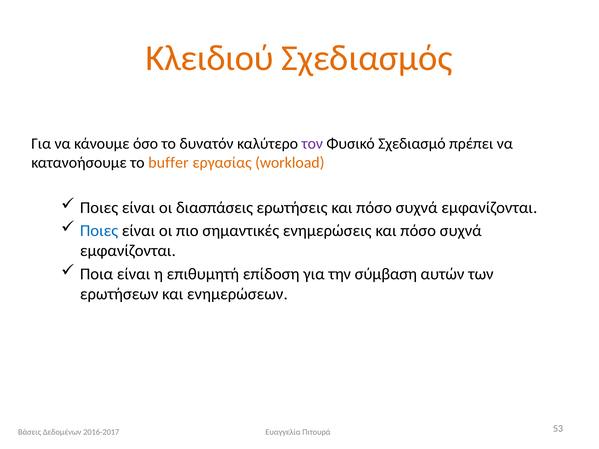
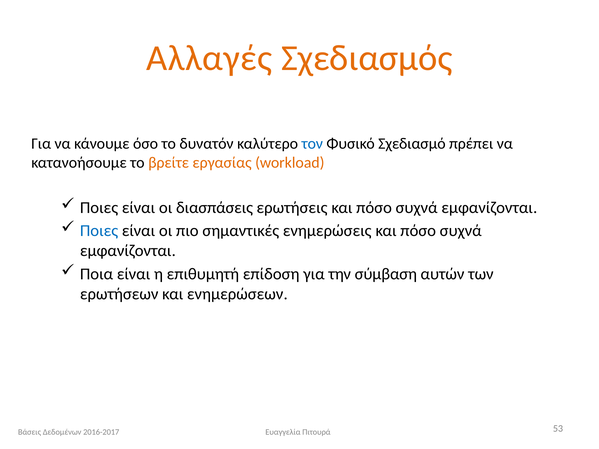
Κλειδιού: Κλειδιού -> Αλλαγές
τον colour: purple -> blue
buffer: buffer -> βρείτε
